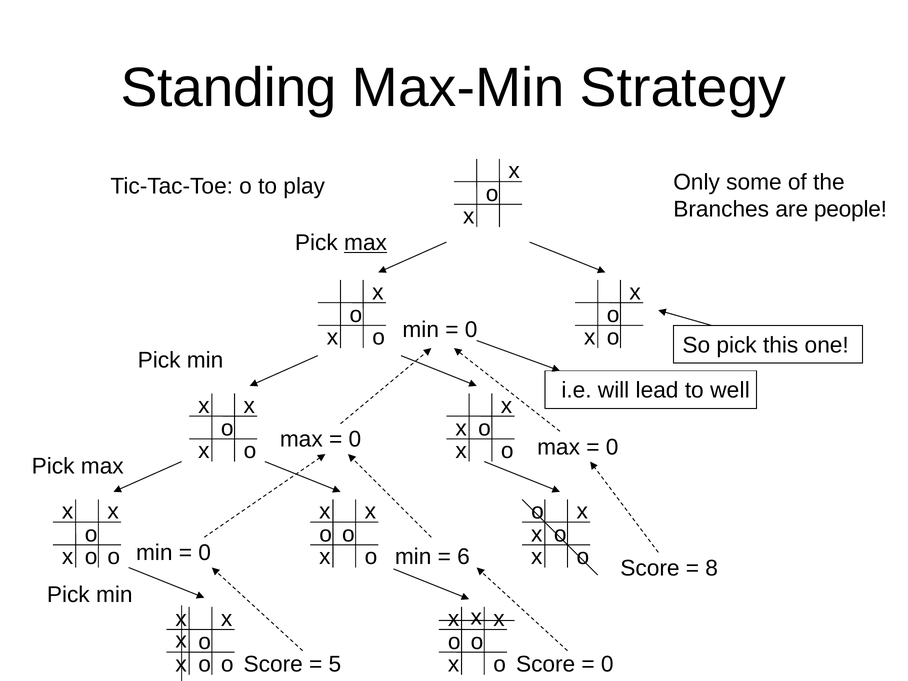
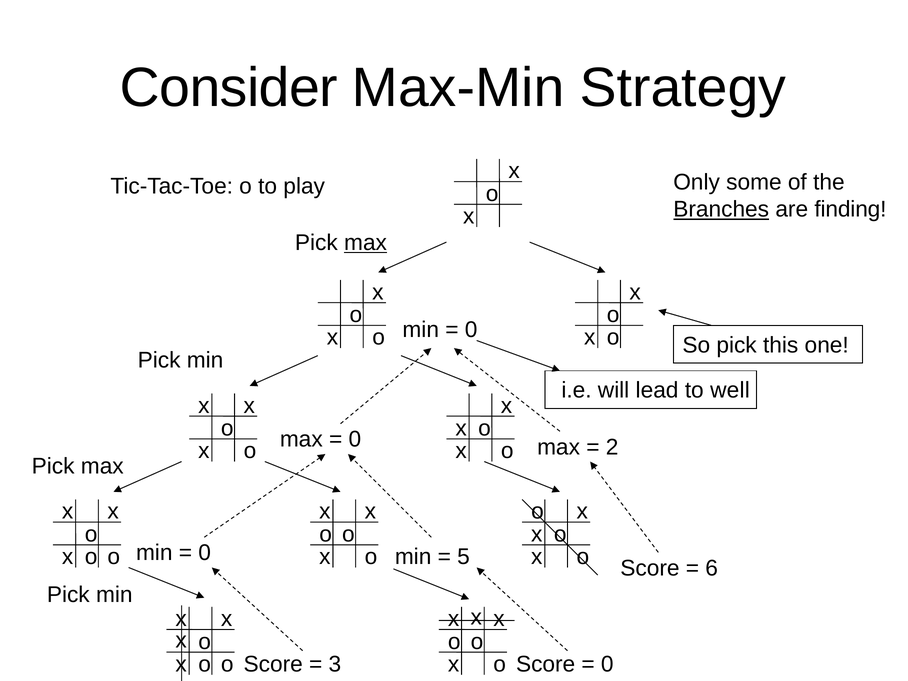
Standing: Standing -> Consider
Branches underline: none -> present
people: people -> finding
0 at (612, 447): 0 -> 2
6: 6 -> 5
8: 8 -> 6
5: 5 -> 3
